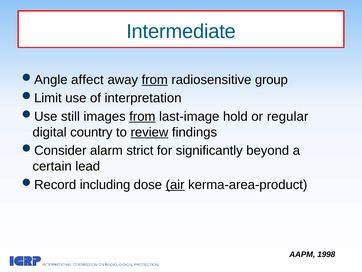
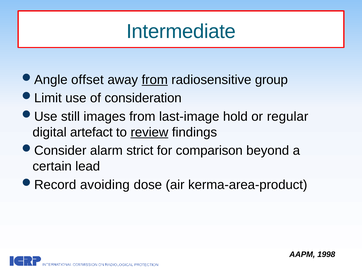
affect: affect -> offset
interpretation: interpretation -> consideration
from at (142, 116) underline: present -> none
country: country -> artefact
significantly: significantly -> comparison
including: including -> avoiding
air underline: present -> none
